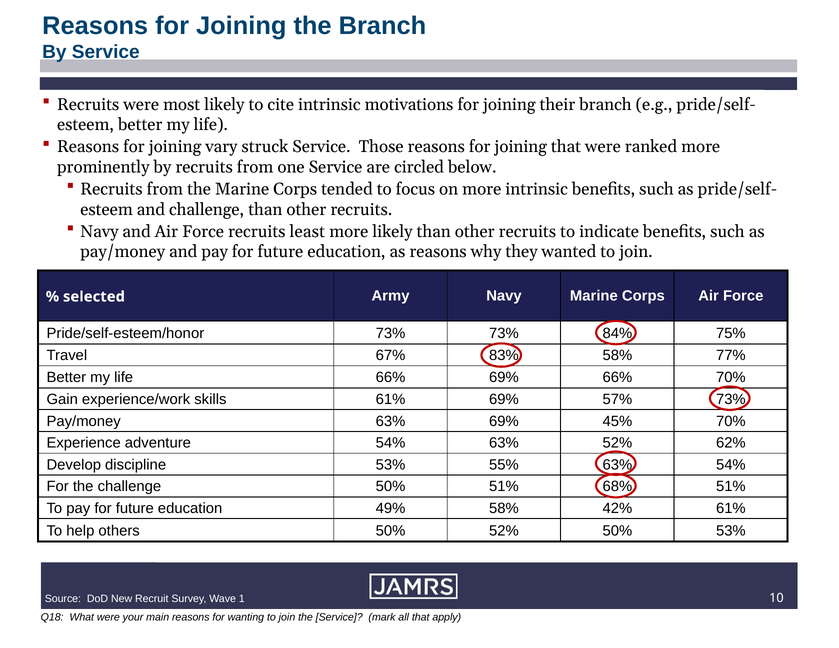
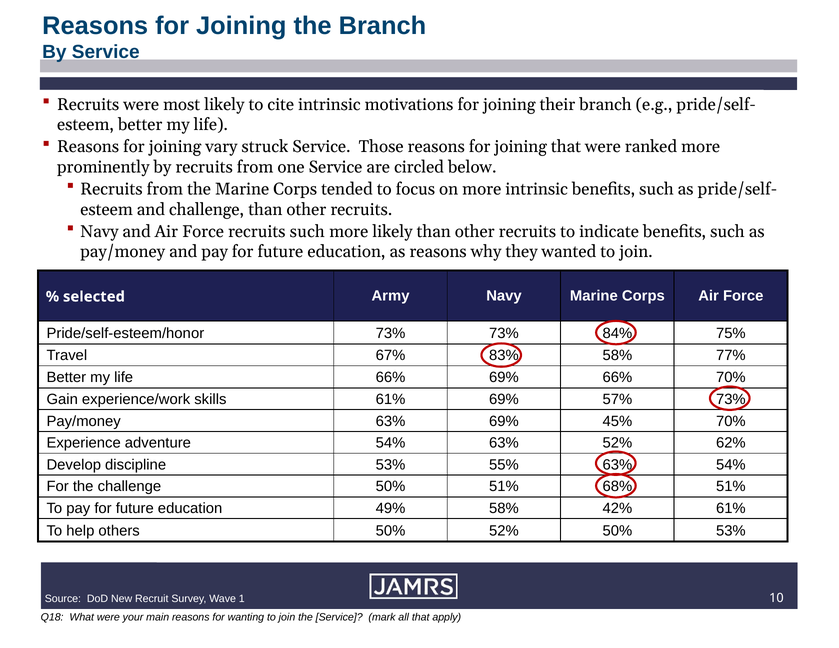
recruits least: least -> such
